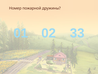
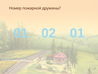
02 33: 33 -> 01
